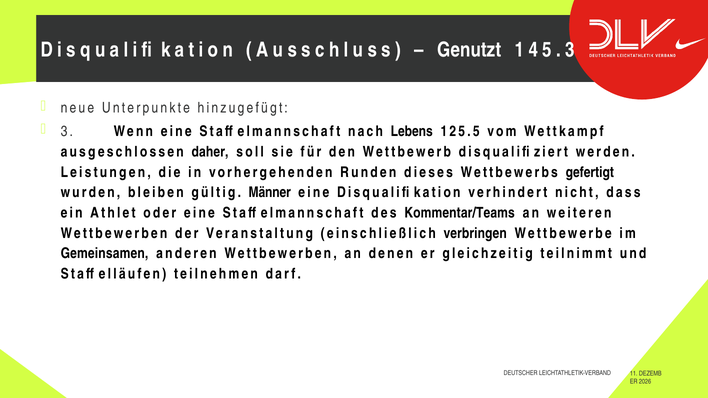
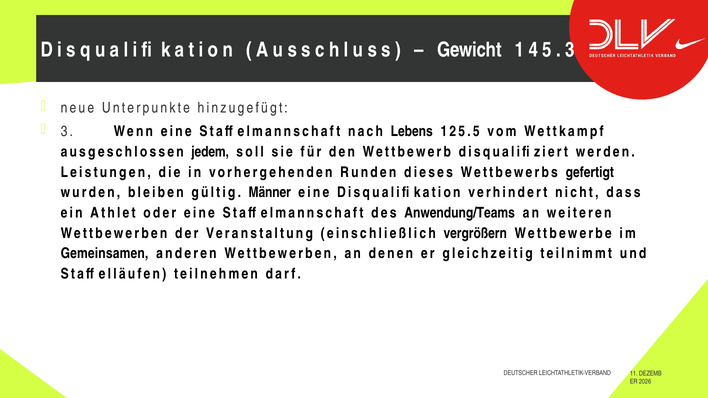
Genutzt: Genutzt -> Gewicht
daher: daher -> jedem
Kommentar/Teams: Kommentar/Teams -> Anwendung/Teams
verbringen: verbringen -> vergrößern
